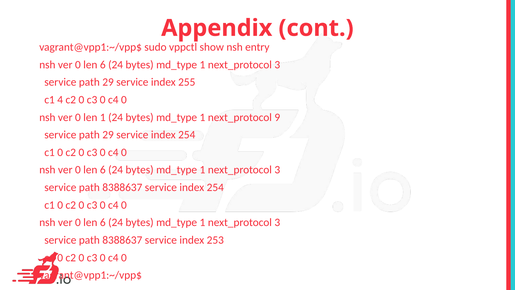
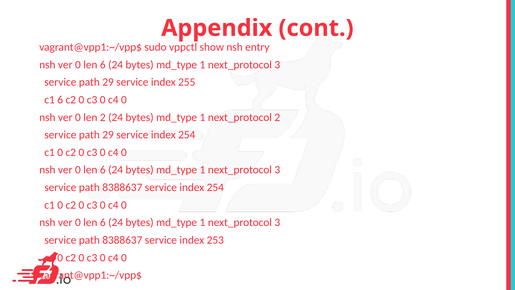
c1 4: 4 -> 6
len 1: 1 -> 2
next_protocol 9: 9 -> 2
